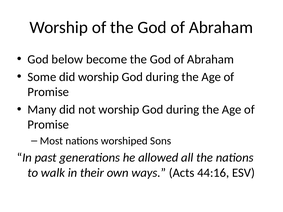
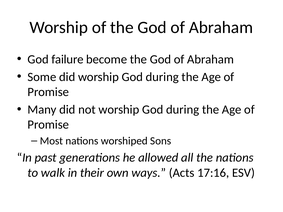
below: below -> failure
44:16: 44:16 -> 17:16
